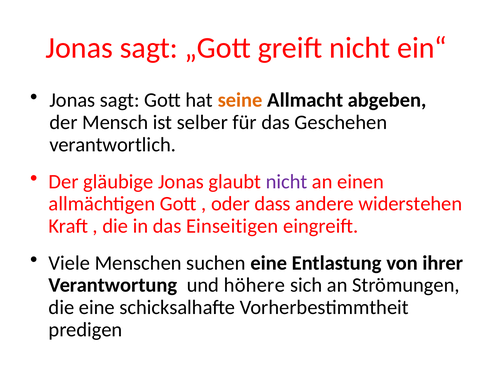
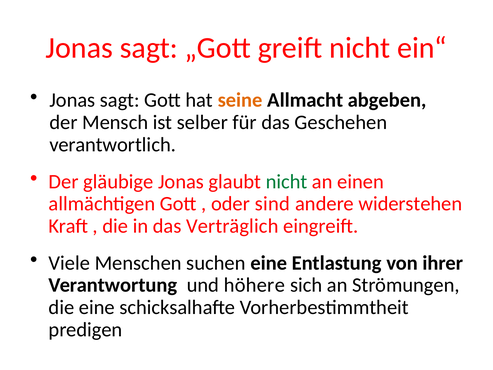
nicht at (287, 181) colour: purple -> green
dass: dass -> sind
Einseitigen: Einseitigen -> Verträglich
